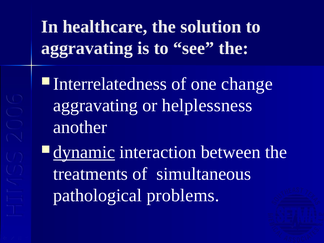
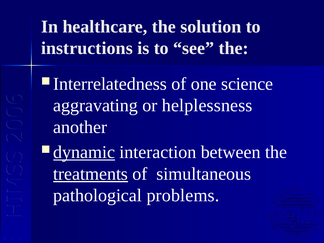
aggravating at (87, 48): aggravating -> instructions
change: change -> science
treatments underline: none -> present
